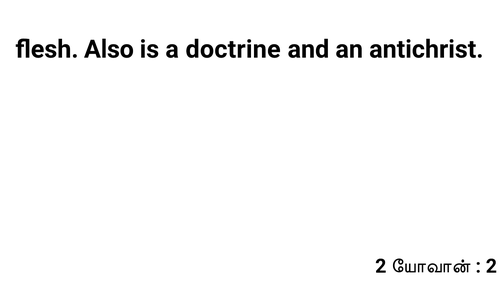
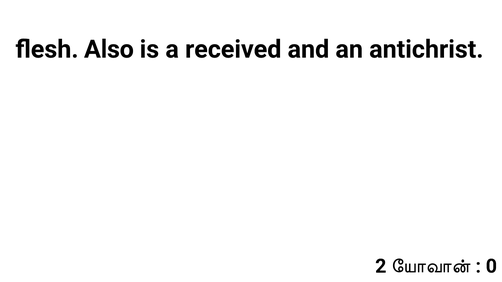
doctrine: doctrine -> received
2 at (491, 267): 2 -> 0
